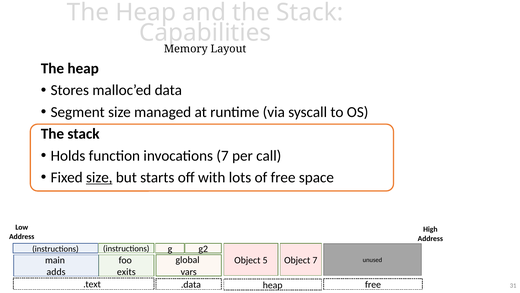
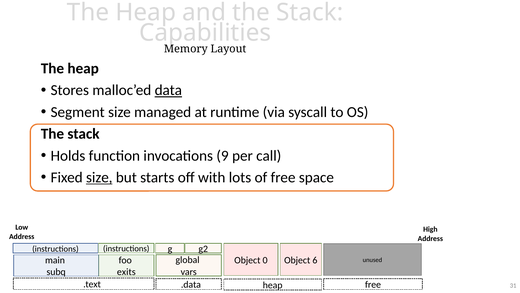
data underline: none -> present
invocations 7: 7 -> 9
5: 5 -> 0
Object 7: 7 -> 6
adds: adds -> subq
